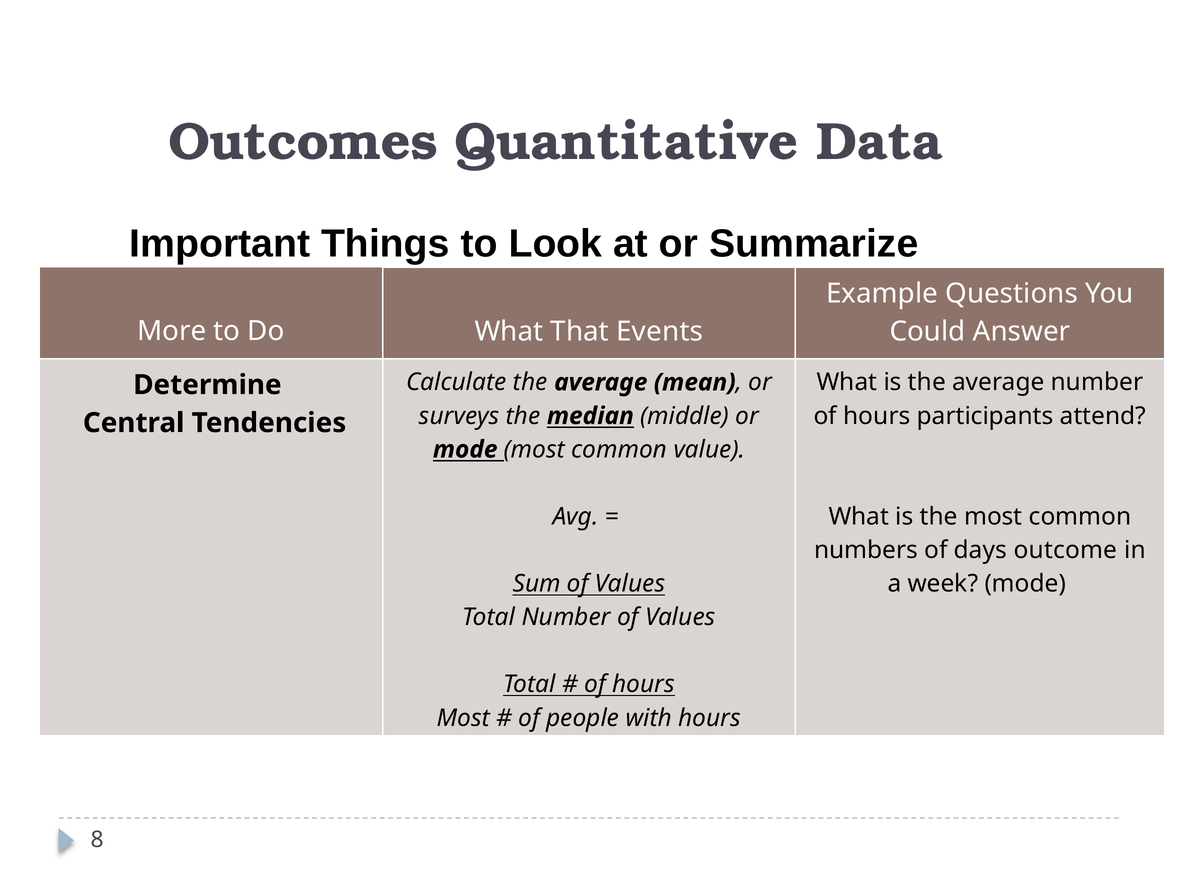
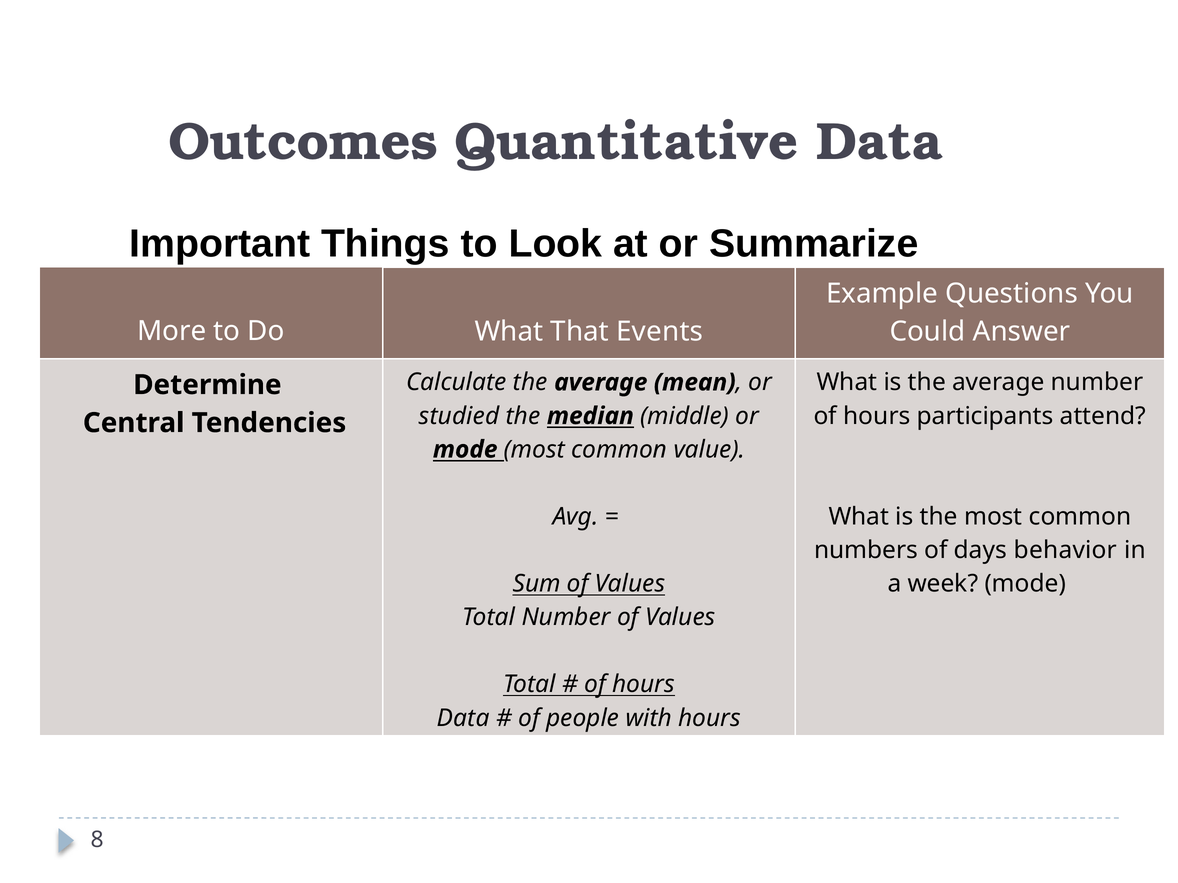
surveys: surveys -> studied
outcome: outcome -> behavior
Most at (463, 718): Most -> Data
